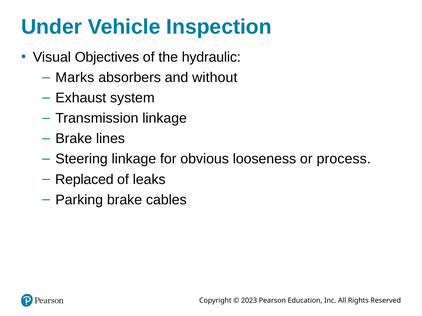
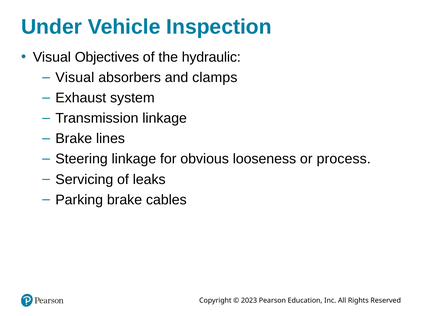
Marks at (75, 78): Marks -> Visual
without: without -> clamps
Replaced: Replaced -> Servicing
